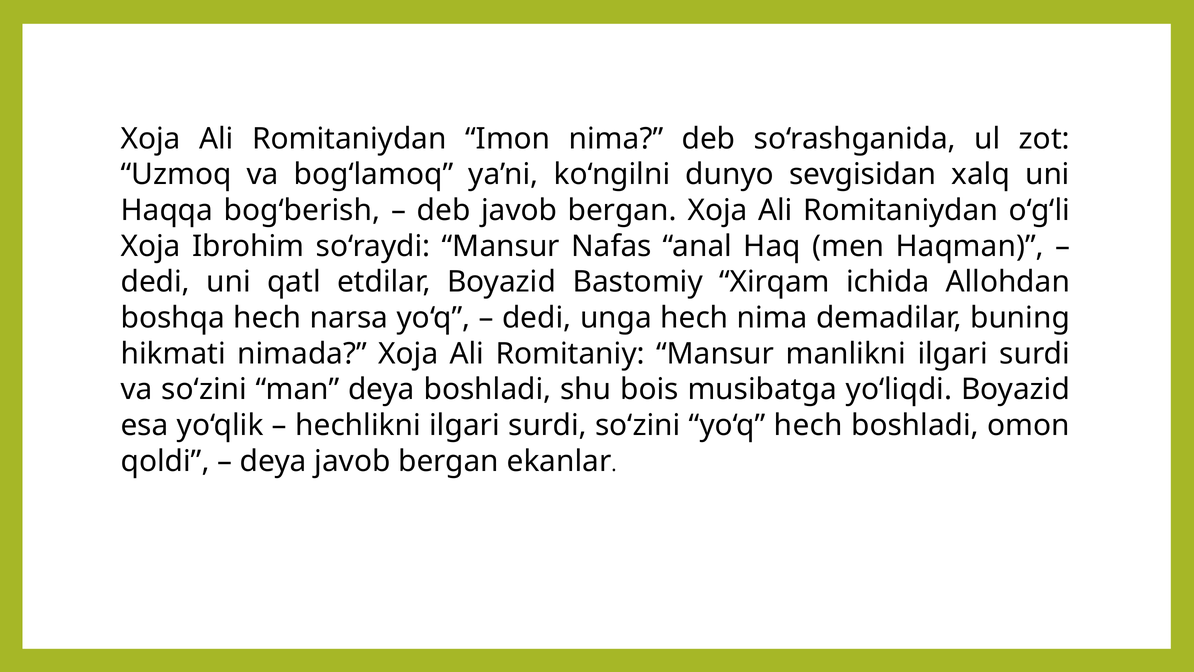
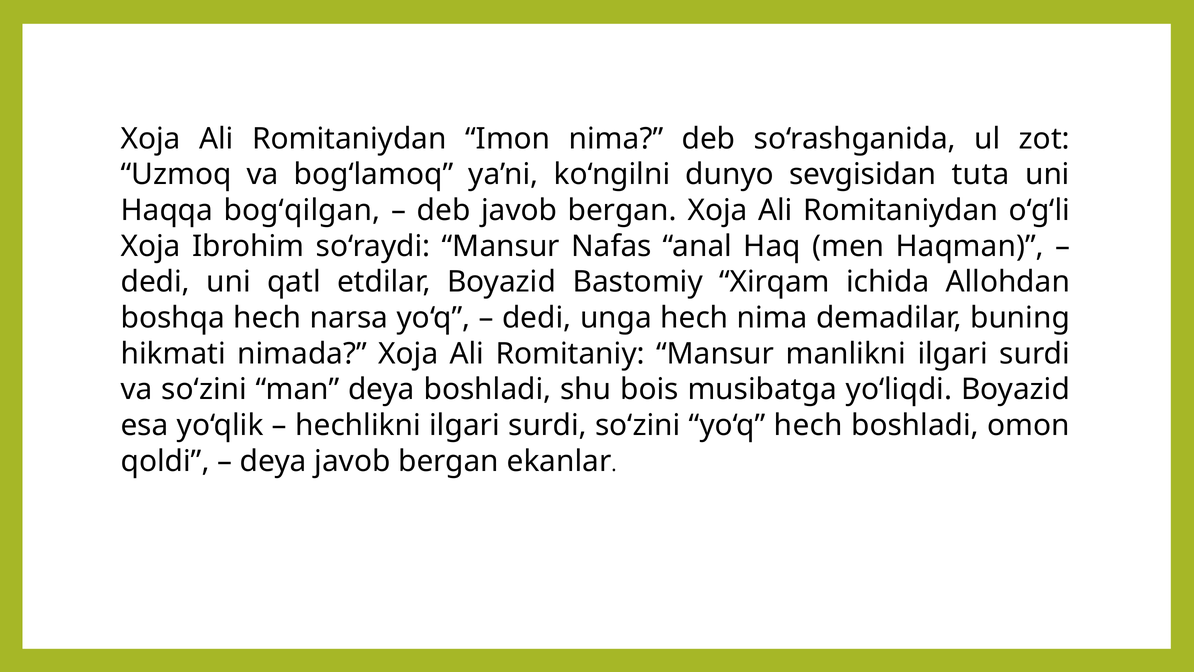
xalq: xalq -> tuta
bog‘berish: bog‘berish -> bog‘qilgan
